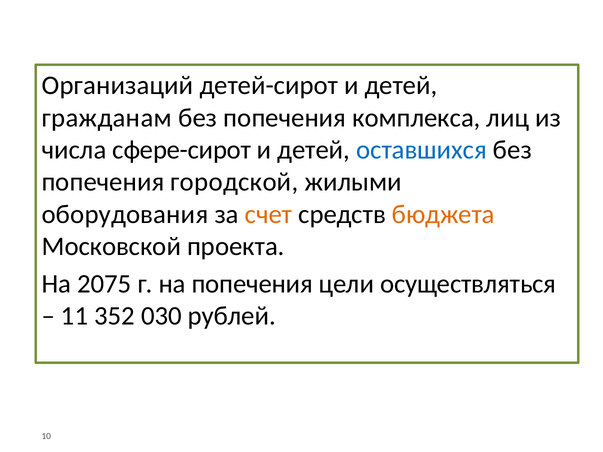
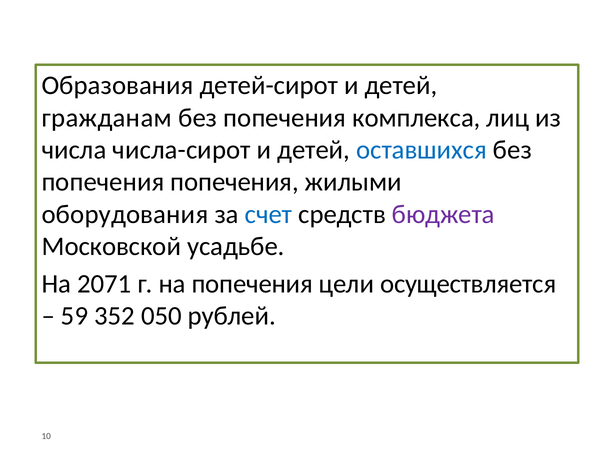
Организаций: Организаций -> Образования
сфере-сирот: сфере-сирот -> числа-сирот
попечения городской: городской -> попечения
счет colour: orange -> blue
бюджета colour: orange -> purple
проекта: проекта -> усадьбе
2075: 2075 -> 2071
осуществляться: осуществляться -> осуществляется
11: 11 -> 59
030: 030 -> 050
